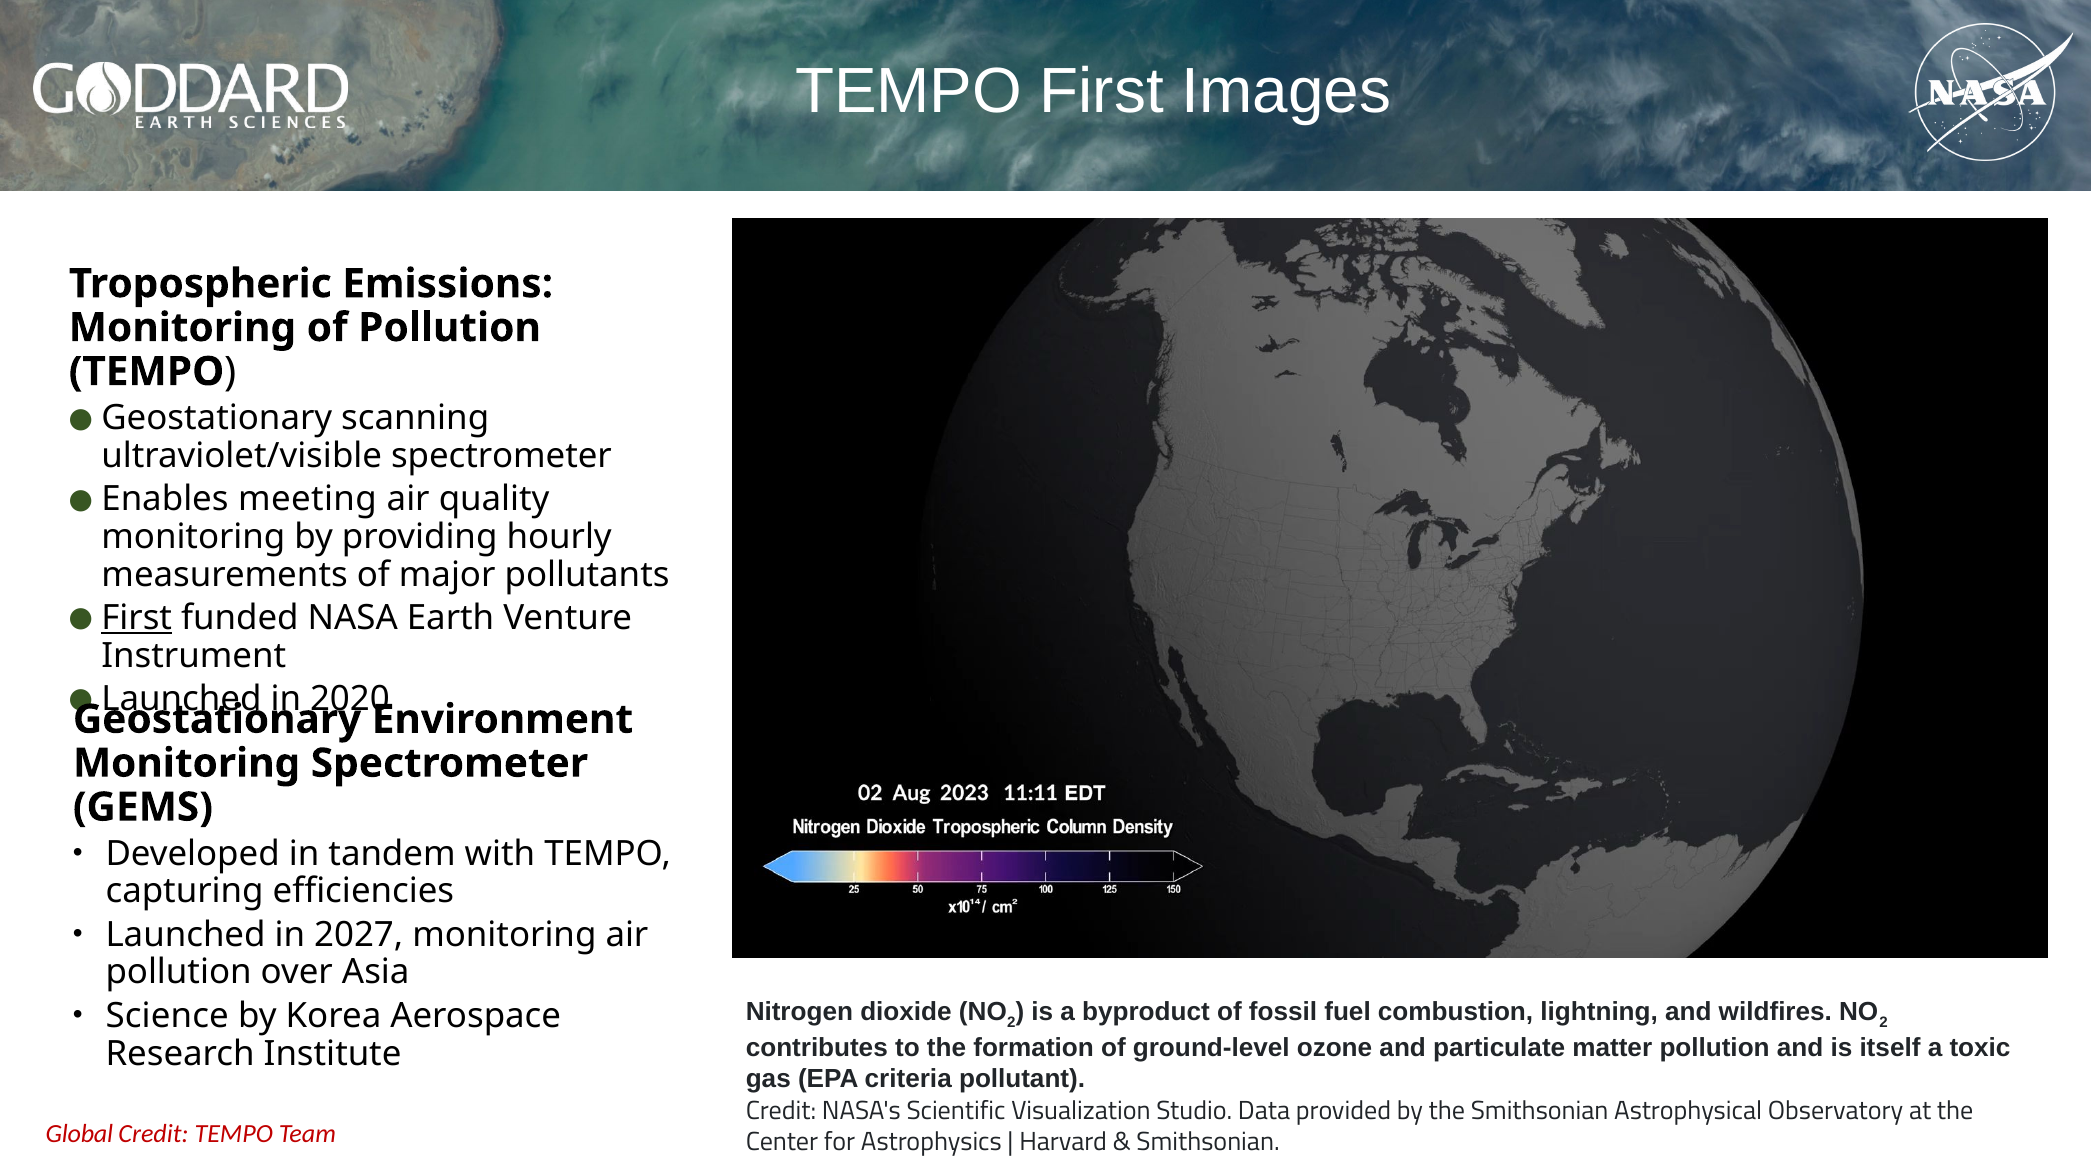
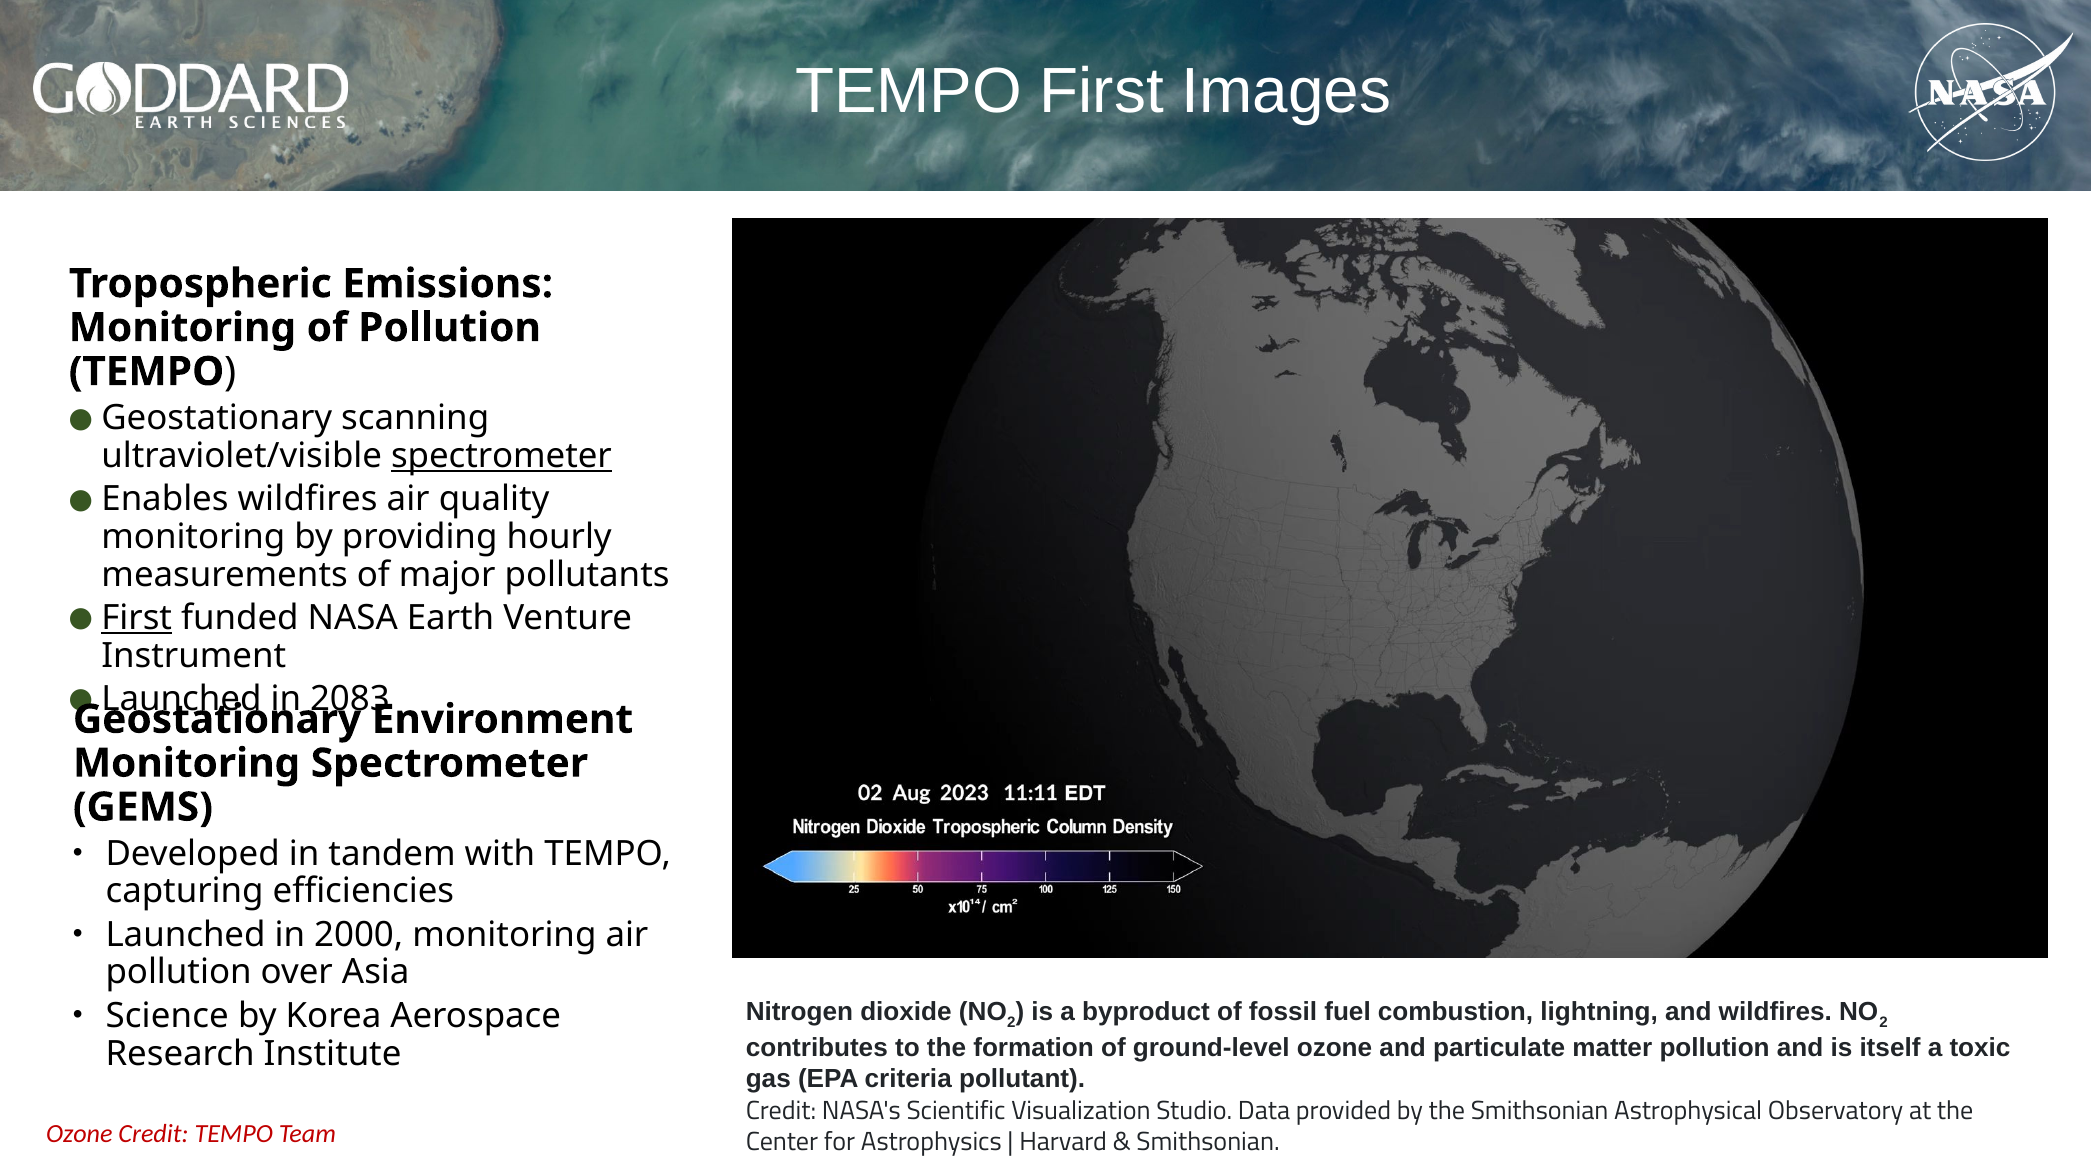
spectrometer at (501, 456) underline: none -> present
Enables meeting: meeting -> wildfires
2020: 2020 -> 2083
2027: 2027 -> 2000
Global at (79, 1134): Global -> Ozone
